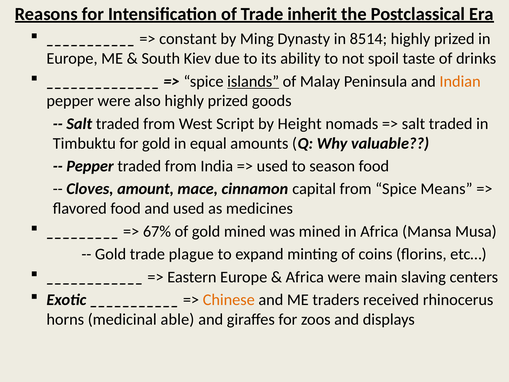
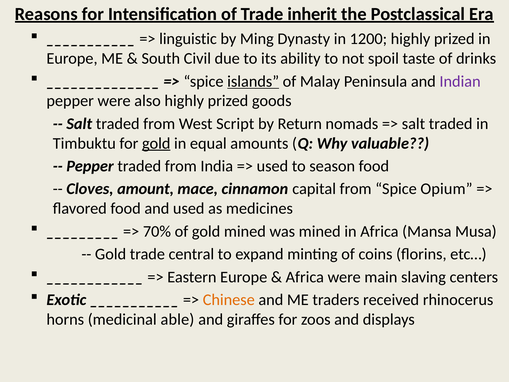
constant: constant -> linguistic
8514: 8514 -> 1200
Kiev: Kiev -> Civil
Indian colour: orange -> purple
Height: Height -> Return
gold at (156, 143) underline: none -> present
Means: Means -> Opium
67%: 67% -> 70%
plague: plague -> central
